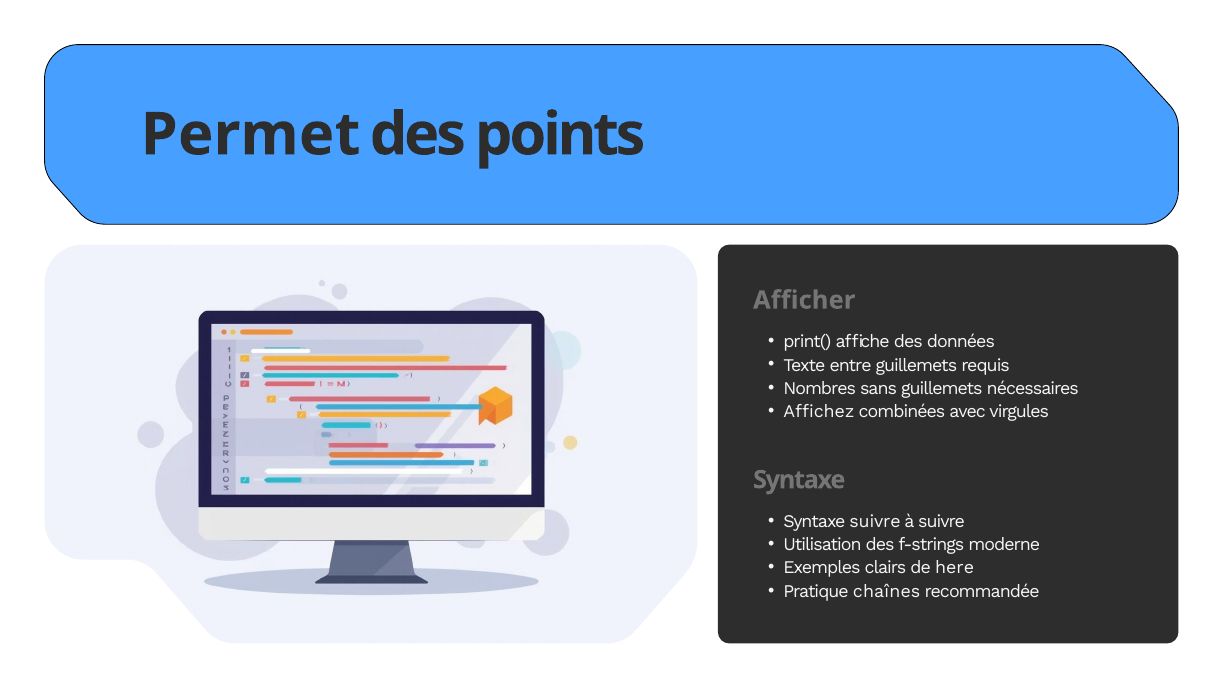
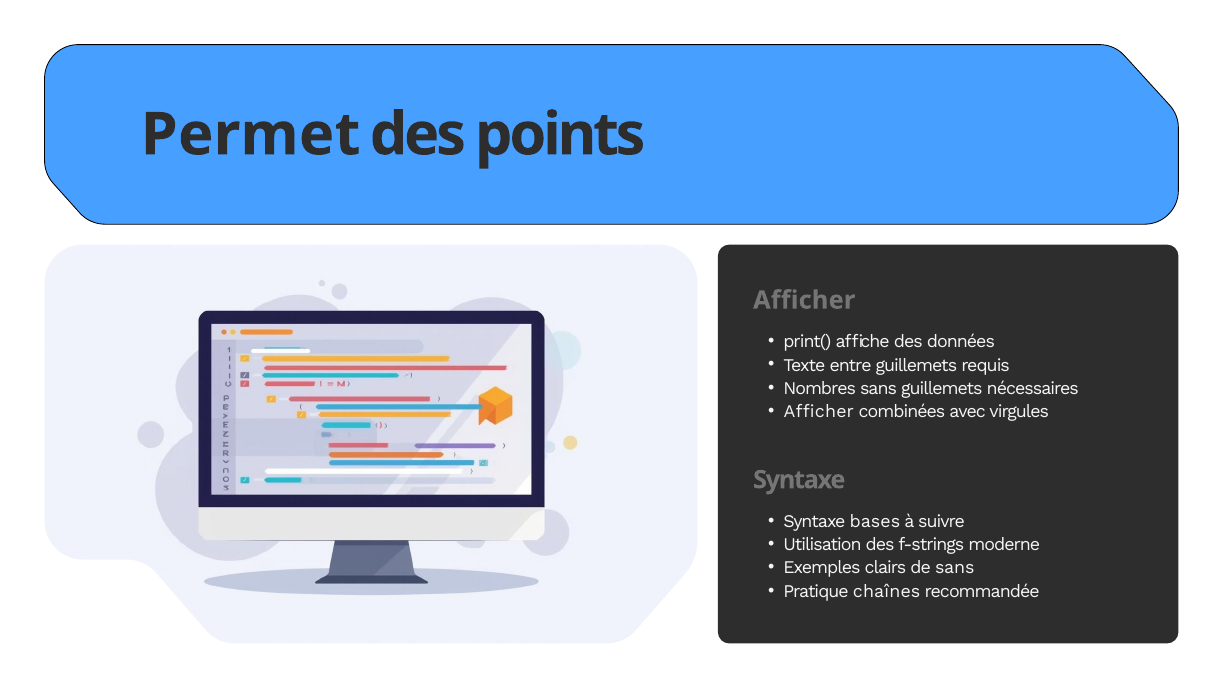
Affichez at (819, 411): Affichez -> Afficher
Syntaxe suivre: suivre -> bases
de here: here -> sans
